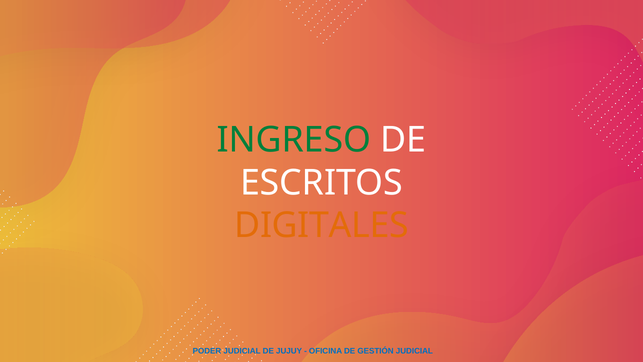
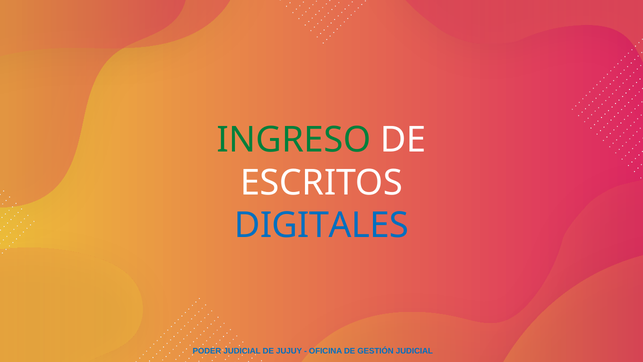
DIGITALES colour: orange -> blue
